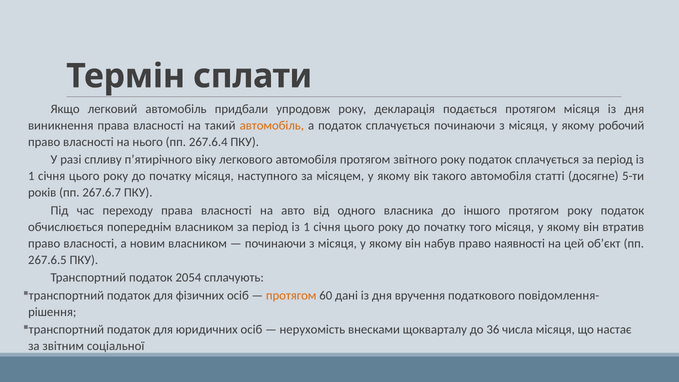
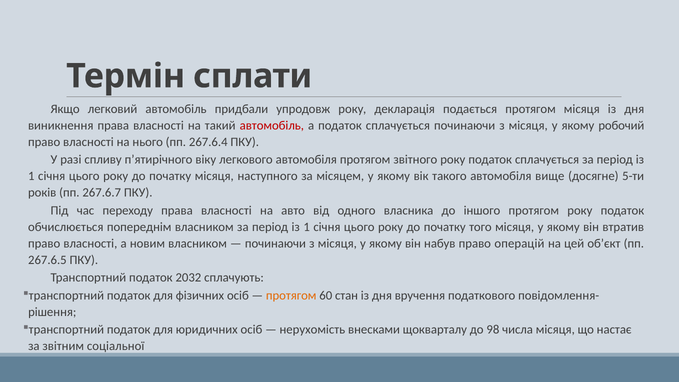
автомобіль at (272, 126) colour: orange -> red
статті: статті -> вище
наявності: наявності -> операцій
2054: 2054 -> 2032
дані: дані -> стан
36: 36 -> 98
